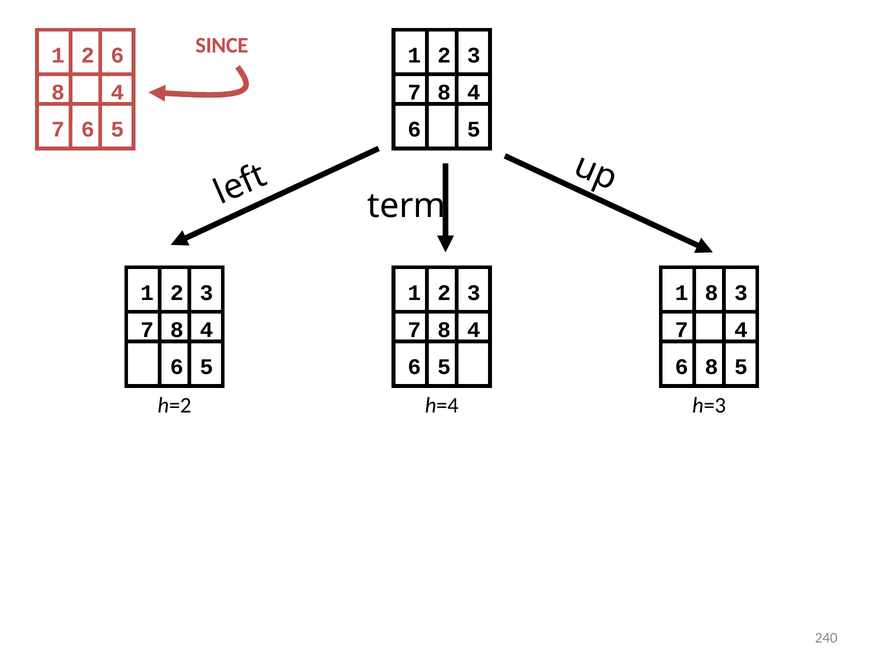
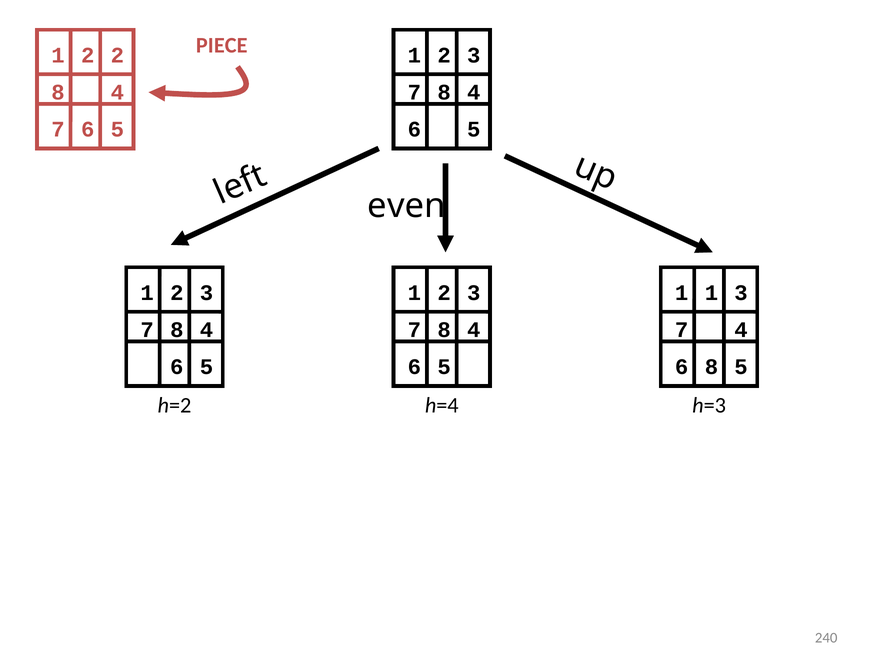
SINCE: SINCE -> PIECE
2 6: 6 -> 2
term: term -> even
1 8: 8 -> 1
